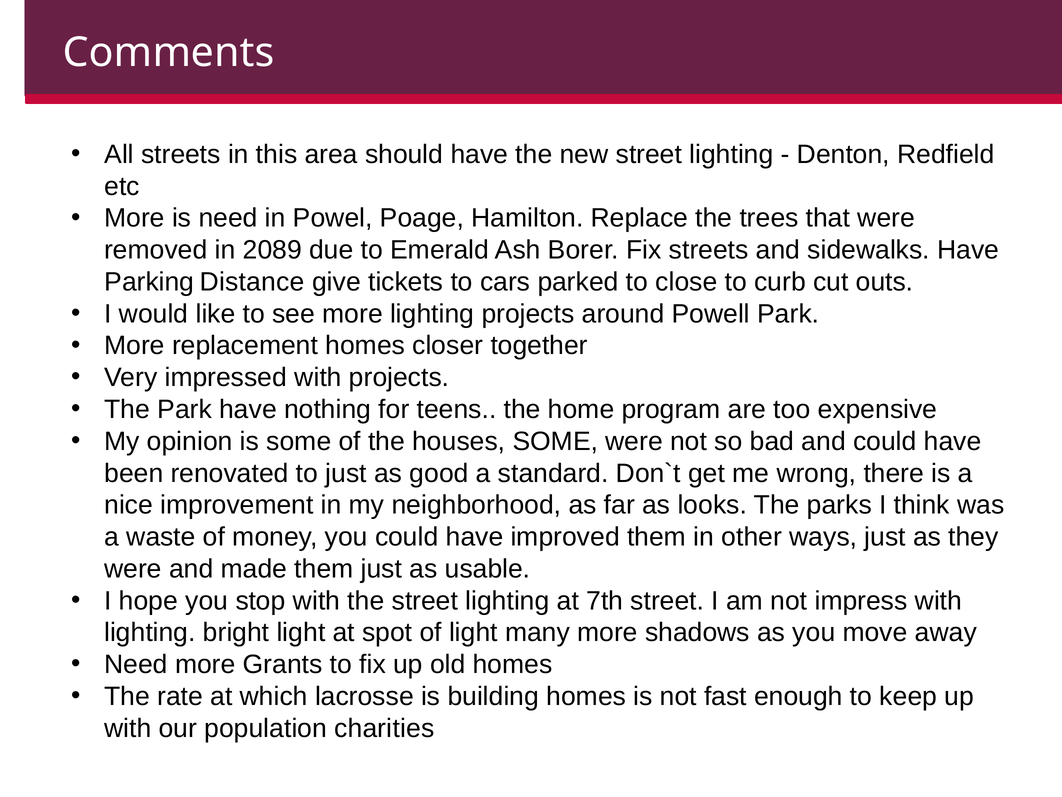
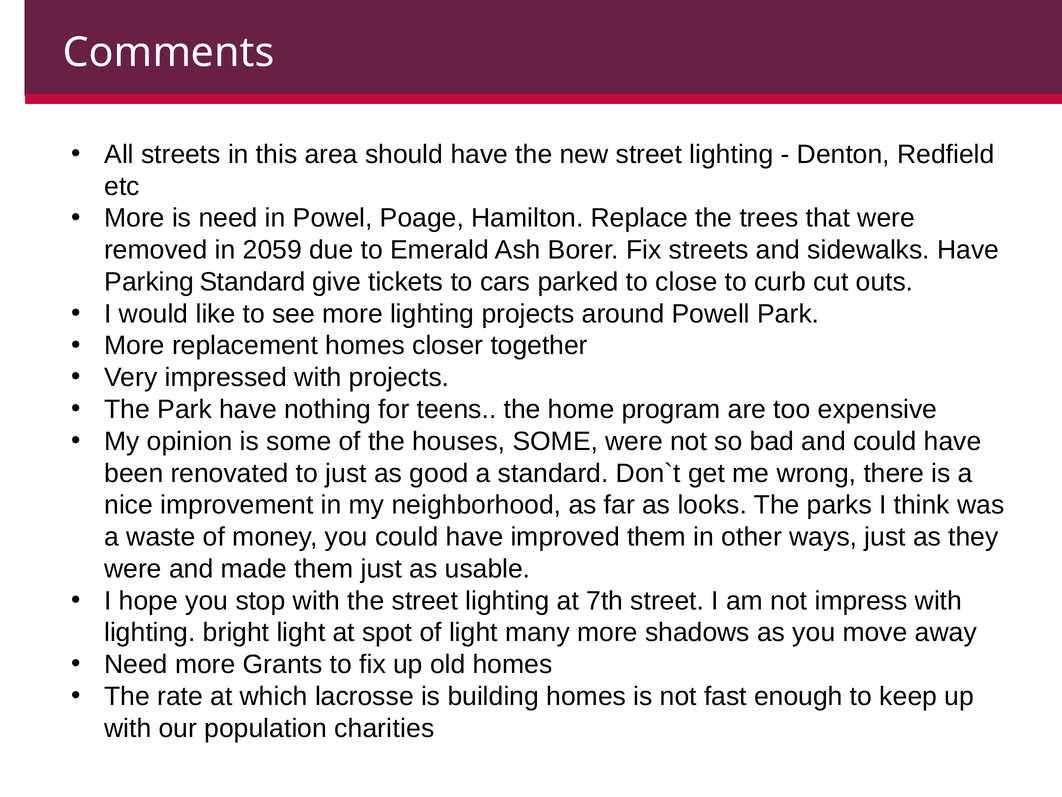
2089: 2089 -> 2059
Parking Distance: Distance -> Standard
